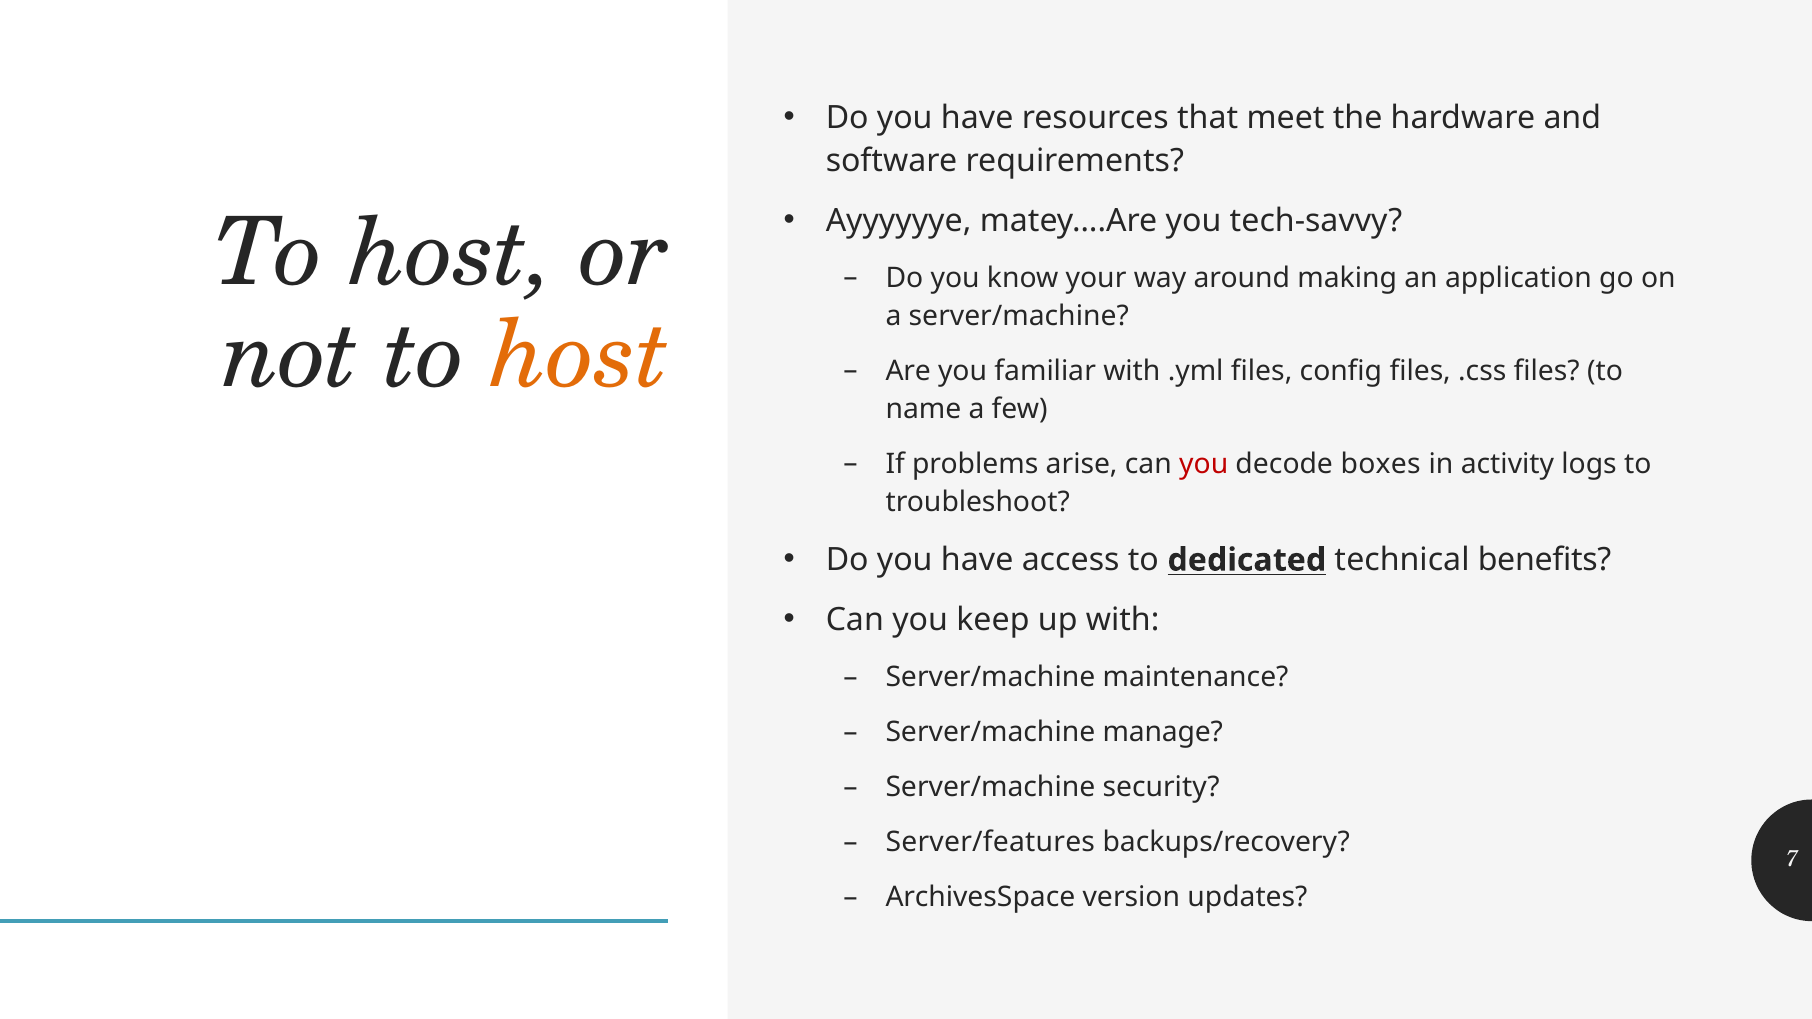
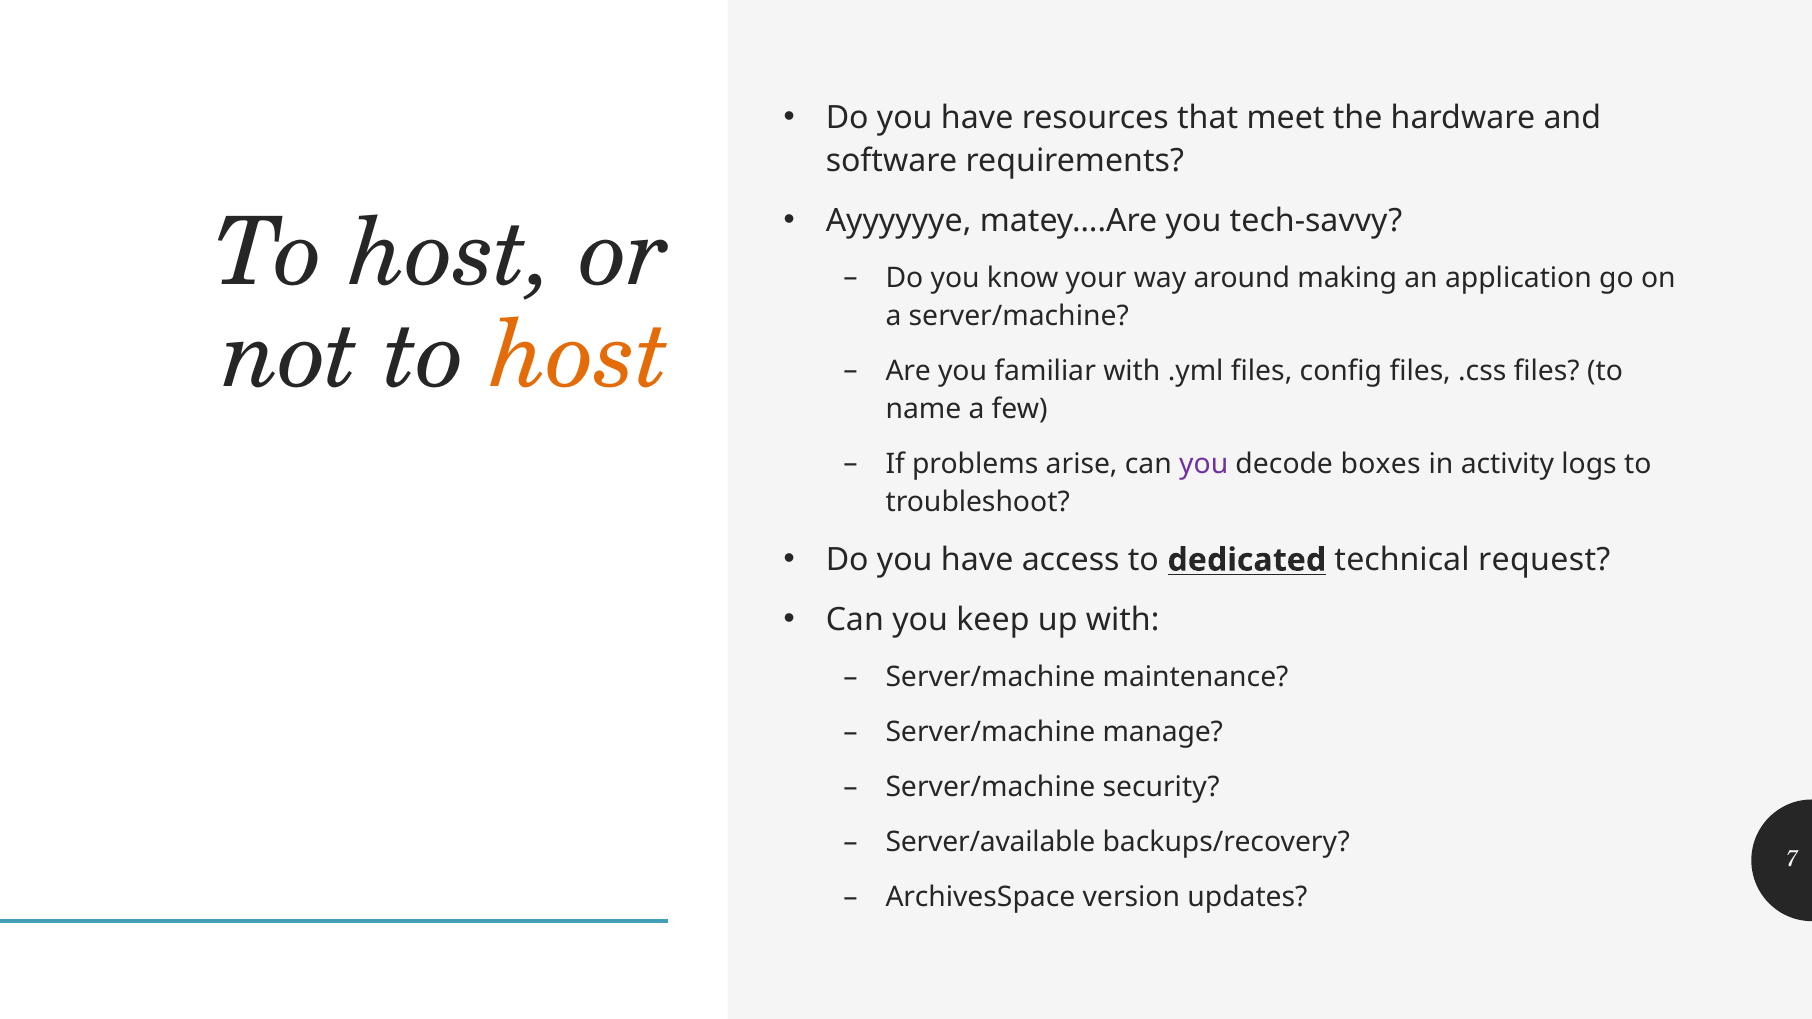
you at (1204, 464) colour: red -> purple
benefits: benefits -> request
Server/features: Server/features -> Server/available
